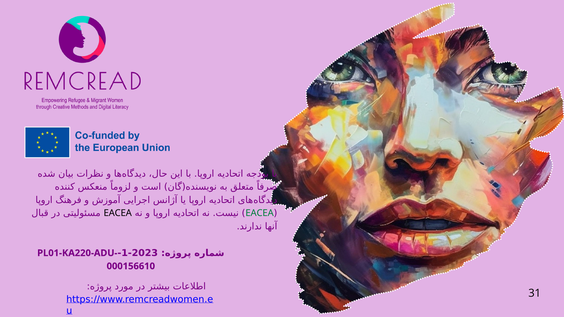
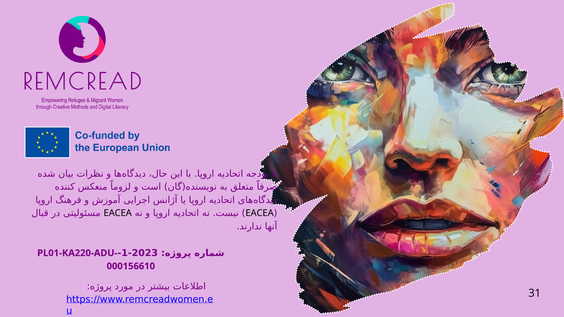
EACEA at (260, 213) colour: green -> black
